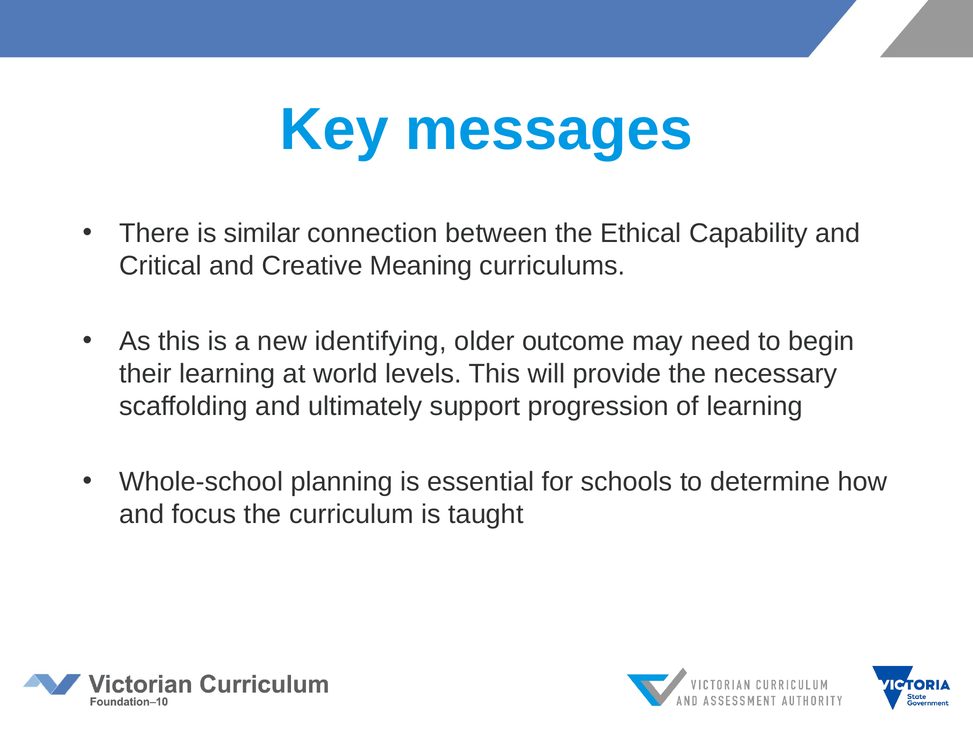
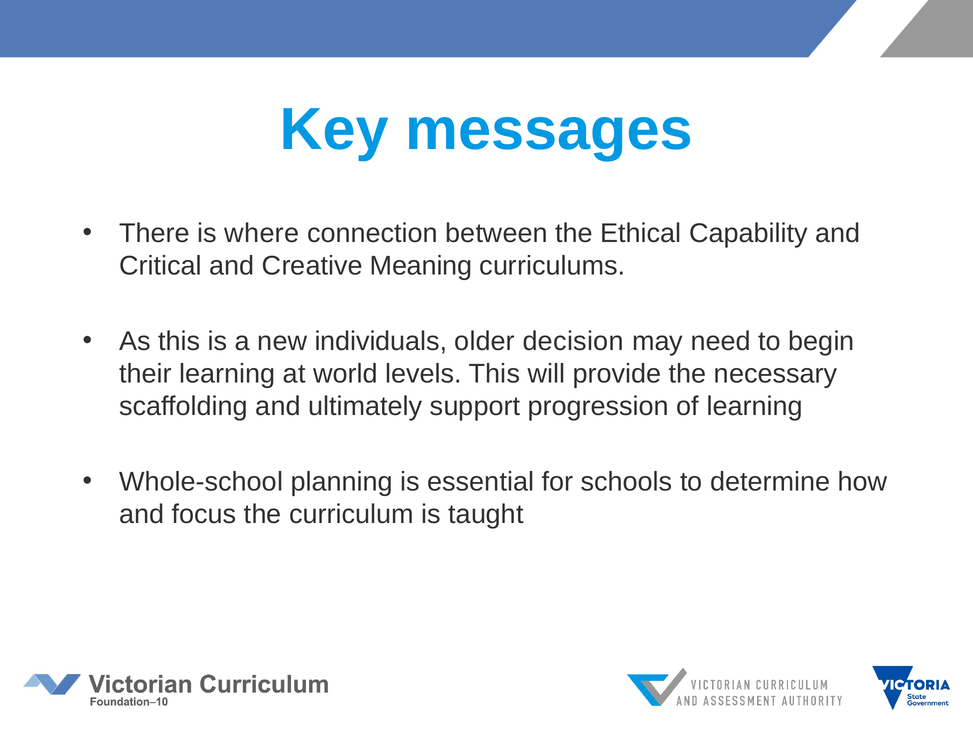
similar: similar -> where
identifying: identifying -> individuals
outcome: outcome -> decision
